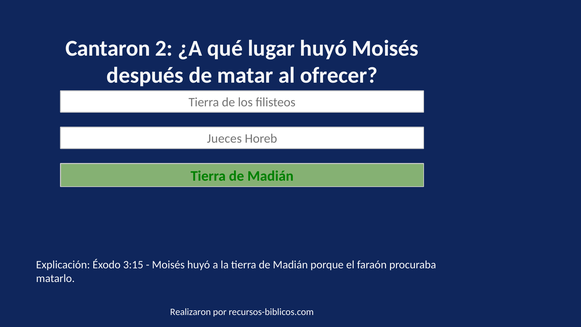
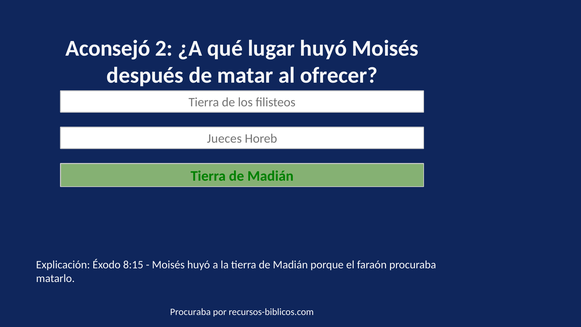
Cantaron: Cantaron -> Aconsejó
3:15: 3:15 -> 8:15
Realizaron at (191, 312): Realizaron -> Procuraba
